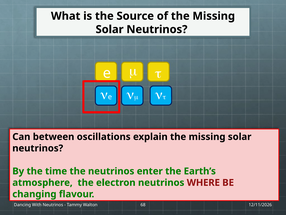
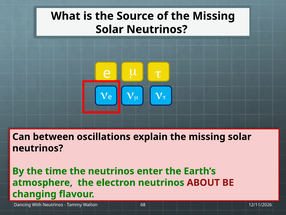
WHERE: WHERE -> ABOUT
